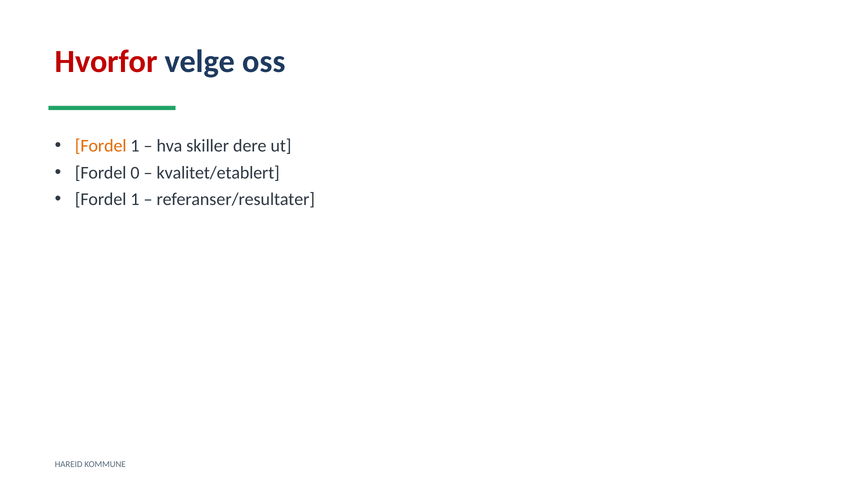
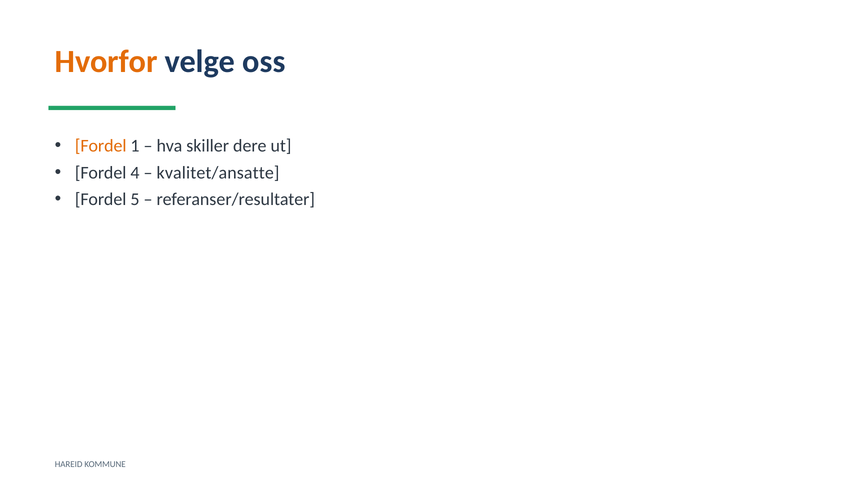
Hvorfor colour: red -> orange
0: 0 -> 4
kvalitet/etablert: kvalitet/etablert -> kvalitet/ansatte
1 at (135, 200): 1 -> 5
